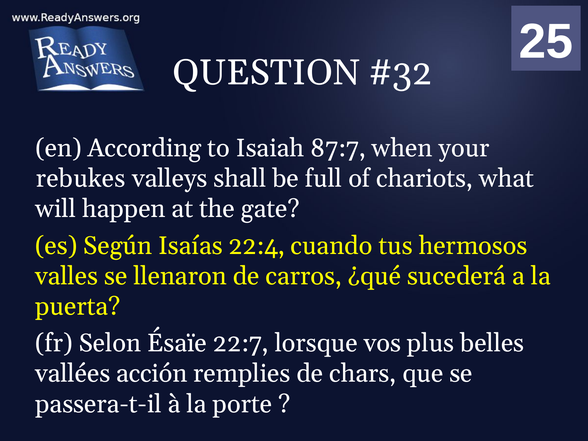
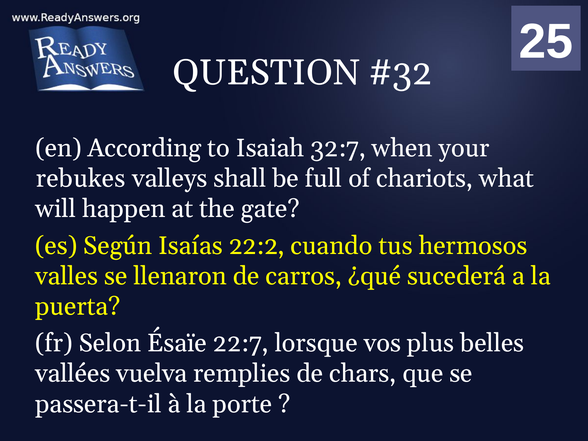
87:7: 87:7 -> 32:7
22:4: 22:4 -> 22:2
acción: acción -> vuelva
